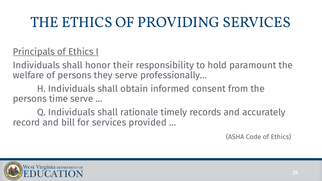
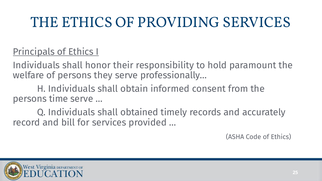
rationale: rationale -> obtained
